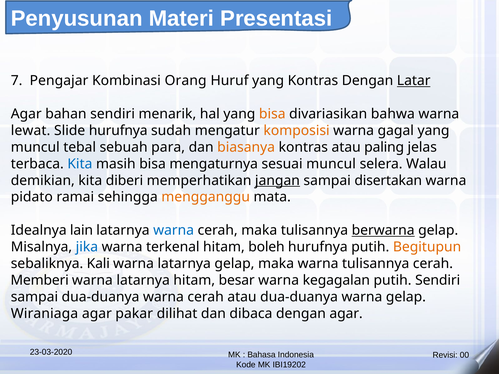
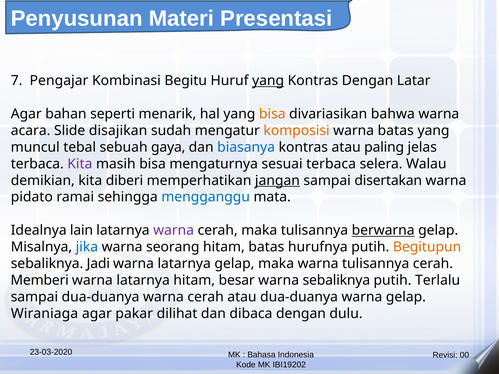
Orang: Orang -> Begitu
yang at (268, 81) underline: none -> present
Latar underline: present -> none
bahan sendiri: sendiri -> seperti
lewat: lewat -> acara
Slide hurufnya: hurufnya -> disajikan
warna gagal: gagal -> batas
para: para -> gaya
biasanya colour: orange -> blue
Kita at (80, 164) colour: blue -> purple
sesuai muncul: muncul -> terbaca
mengganggu colour: orange -> blue
warna at (174, 230) colour: blue -> purple
terkenal: terkenal -> seorang
hitam boleh: boleh -> batas
Kali: Kali -> Jadi
warna kegagalan: kegagalan -> sebaliknya
putih Sendiri: Sendiri -> Terlalu
dengan agar: agar -> dulu
